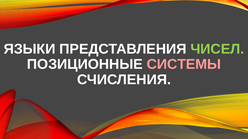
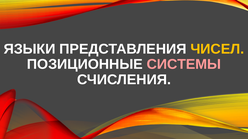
ЧИСЕЛ colour: light green -> yellow
